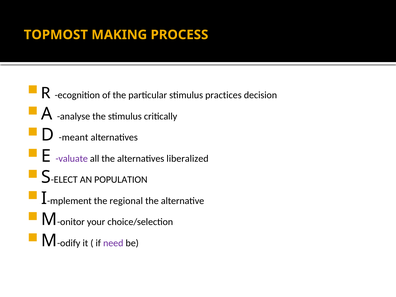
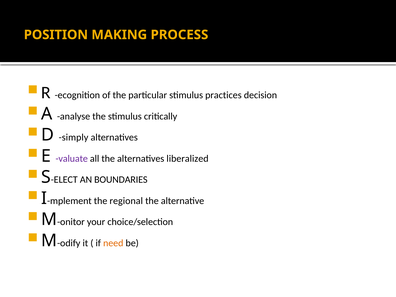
TOPMOST: TOPMOST -> POSITION
meant: meant -> simply
POPULATION: POPULATION -> BOUNDARIES
need colour: purple -> orange
